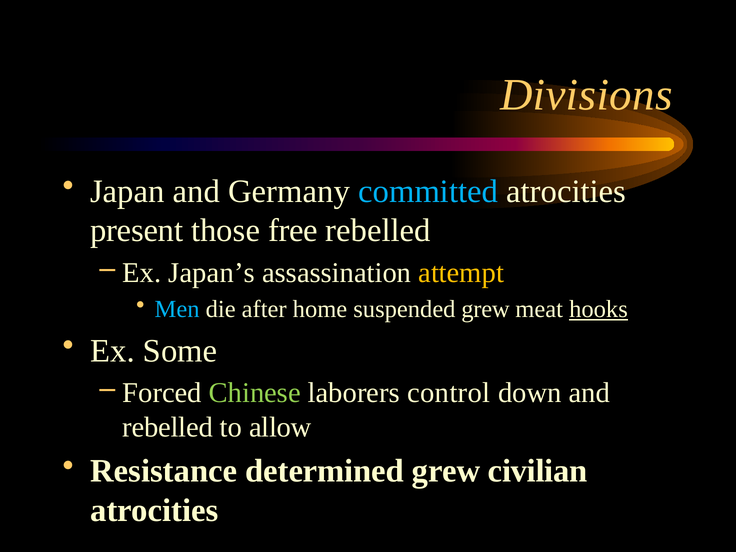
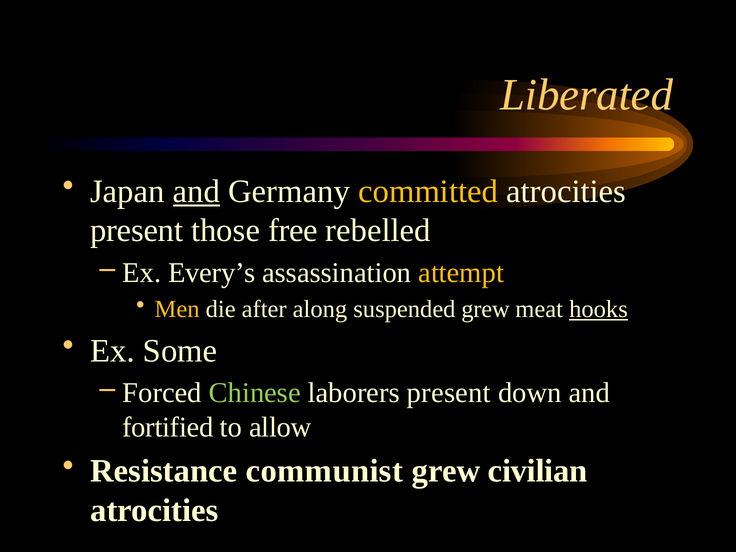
Divisions: Divisions -> Liberated
and at (196, 191) underline: none -> present
committed colour: light blue -> yellow
Japan’s: Japan’s -> Every’s
Men colour: light blue -> yellow
home: home -> along
laborers control: control -> present
rebelled at (168, 427): rebelled -> fortified
determined: determined -> communist
